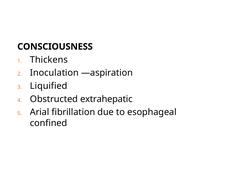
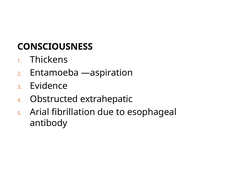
Inoculation: Inoculation -> Entamoeba
Liquified: Liquified -> Evidence
confined: confined -> antibody
